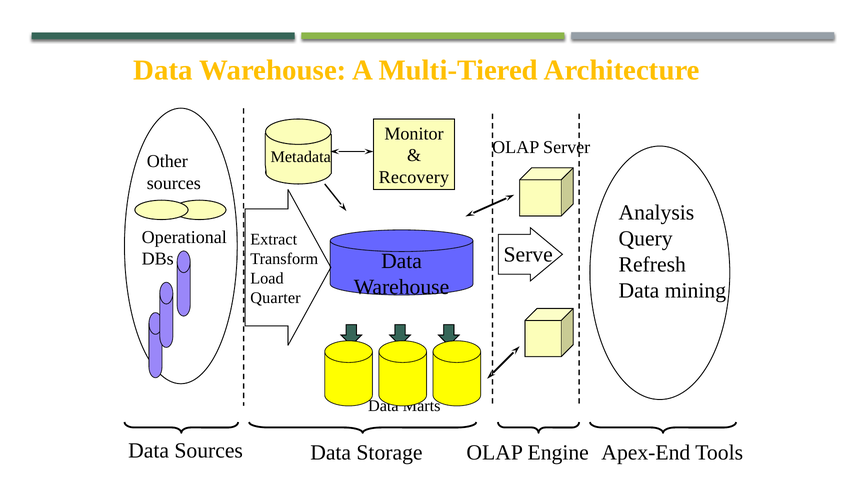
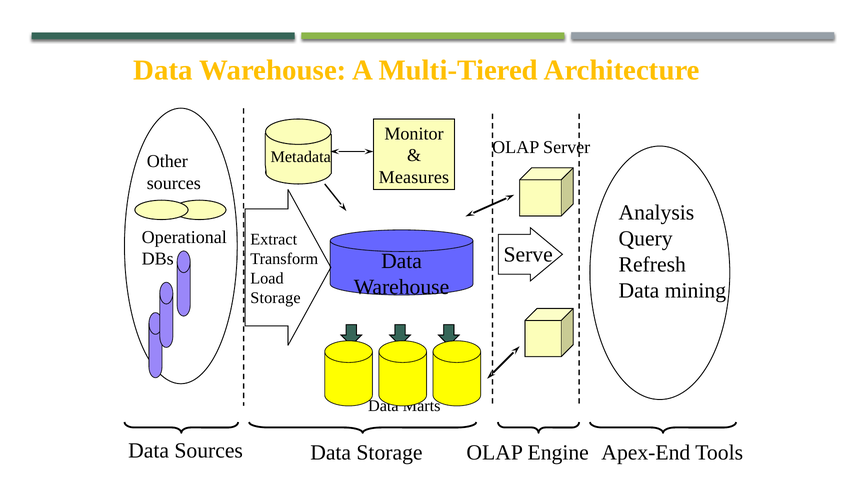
Recovery: Recovery -> Measures
Quarter at (276, 298): Quarter -> Storage
